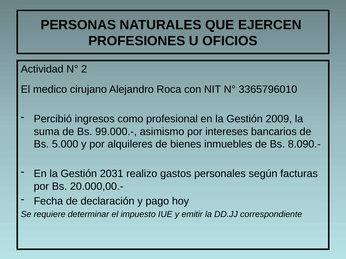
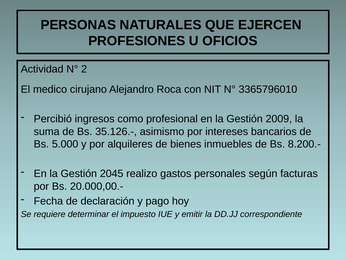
99.000.-: 99.000.- -> 35.126.-
8.090.-: 8.090.- -> 8.200.-
2031: 2031 -> 2045
